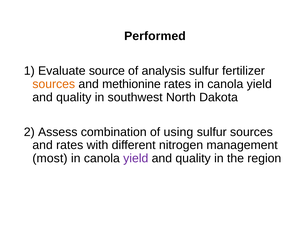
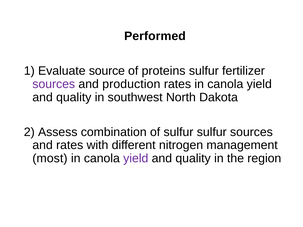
analysis: analysis -> proteins
sources at (54, 84) colour: orange -> purple
methionine: methionine -> production
of using: using -> sulfur
